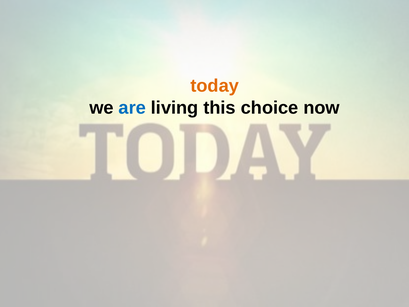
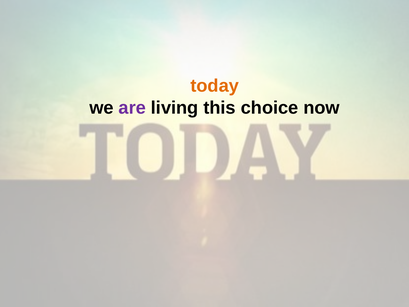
are colour: blue -> purple
